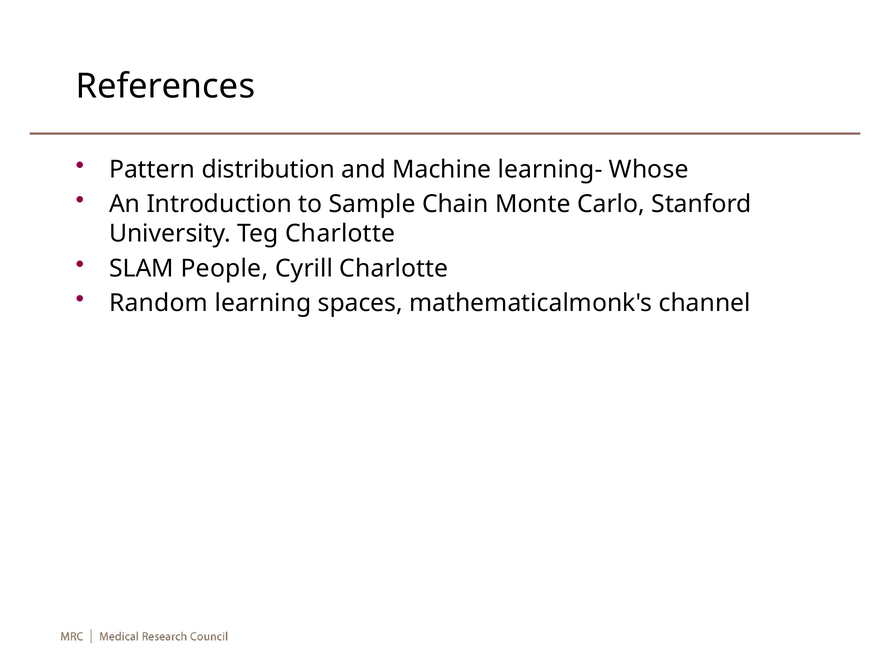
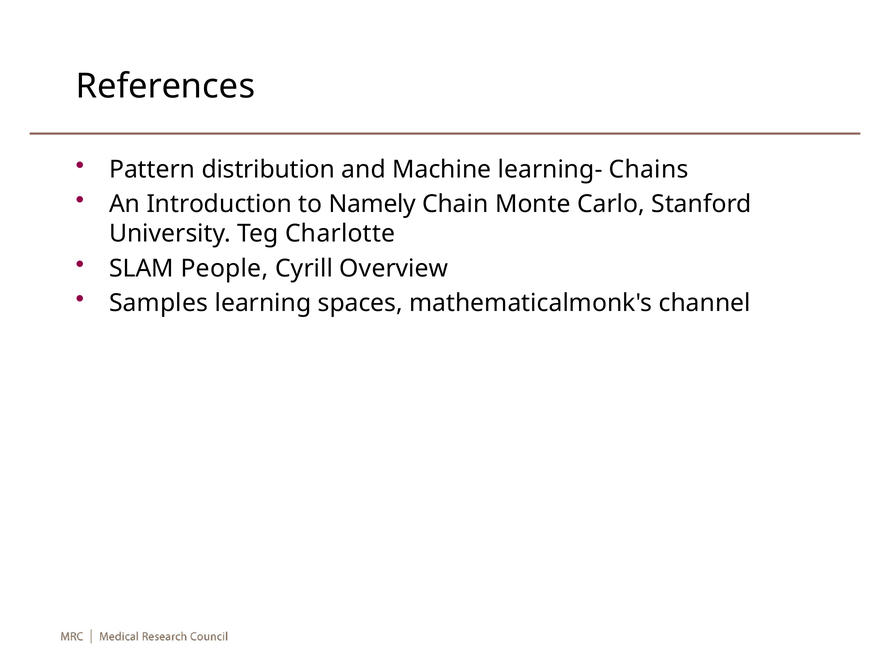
Whose: Whose -> Chains
Sample: Sample -> Namely
Cyrill Charlotte: Charlotte -> Overview
Random: Random -> Samples
